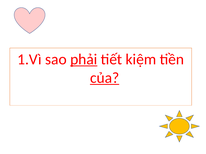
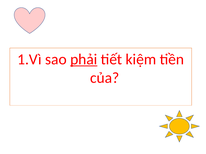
của underline: present -> none
